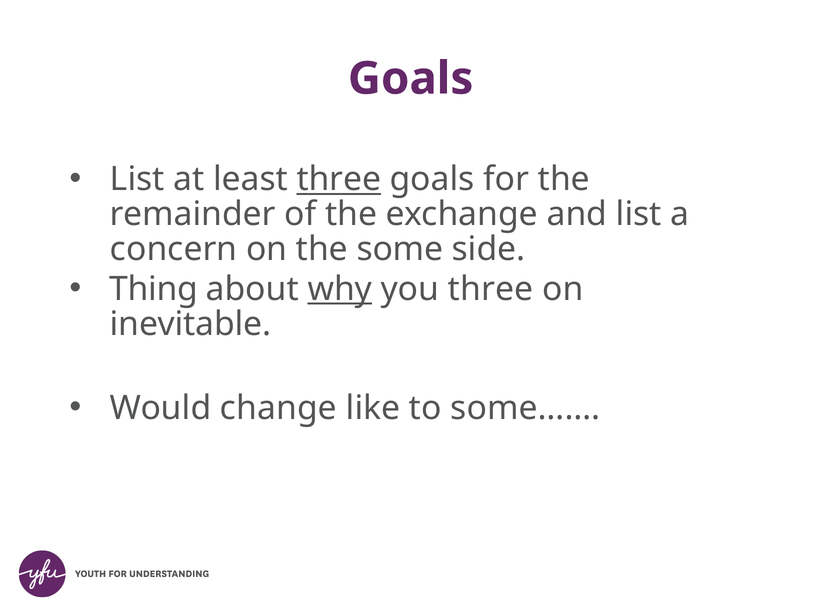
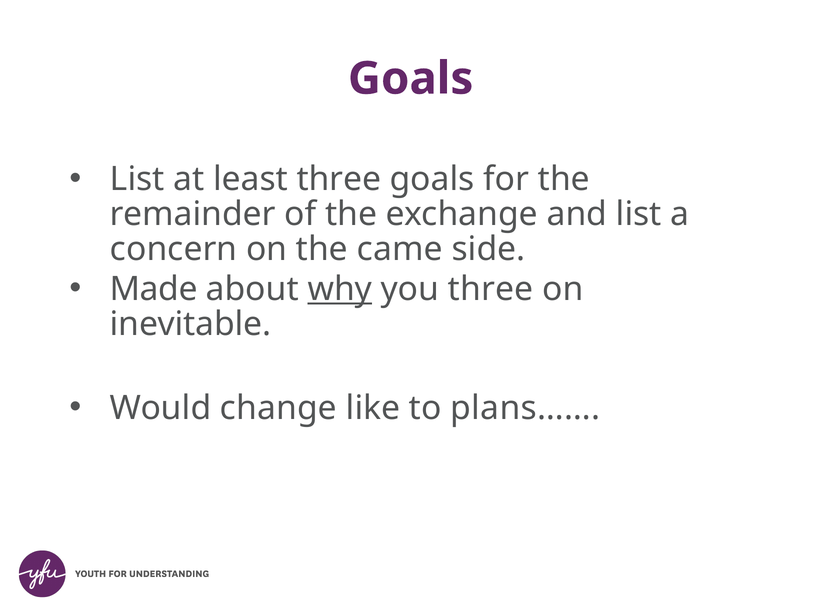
three at (339, 179) underline: present -> none
some: some -> came
Thing: Thing -> Made
some……: some…… -> plans……
